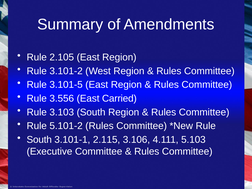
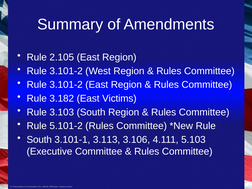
3.101-5 at (66, 85): 3.101-5 -> 3.101-2
3.556: 3.556 -> 3.182
Carried: Carried -> Victims
2.115: 2.115 -> 3.113
